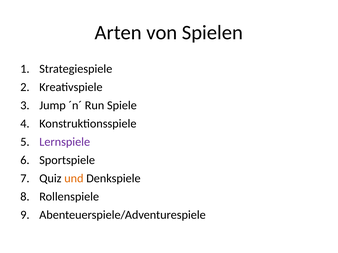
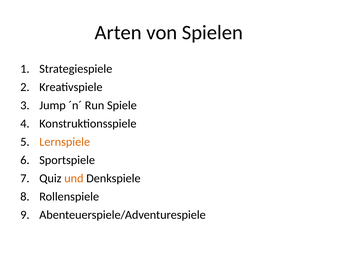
Lernspiele colour: purple -> orange
